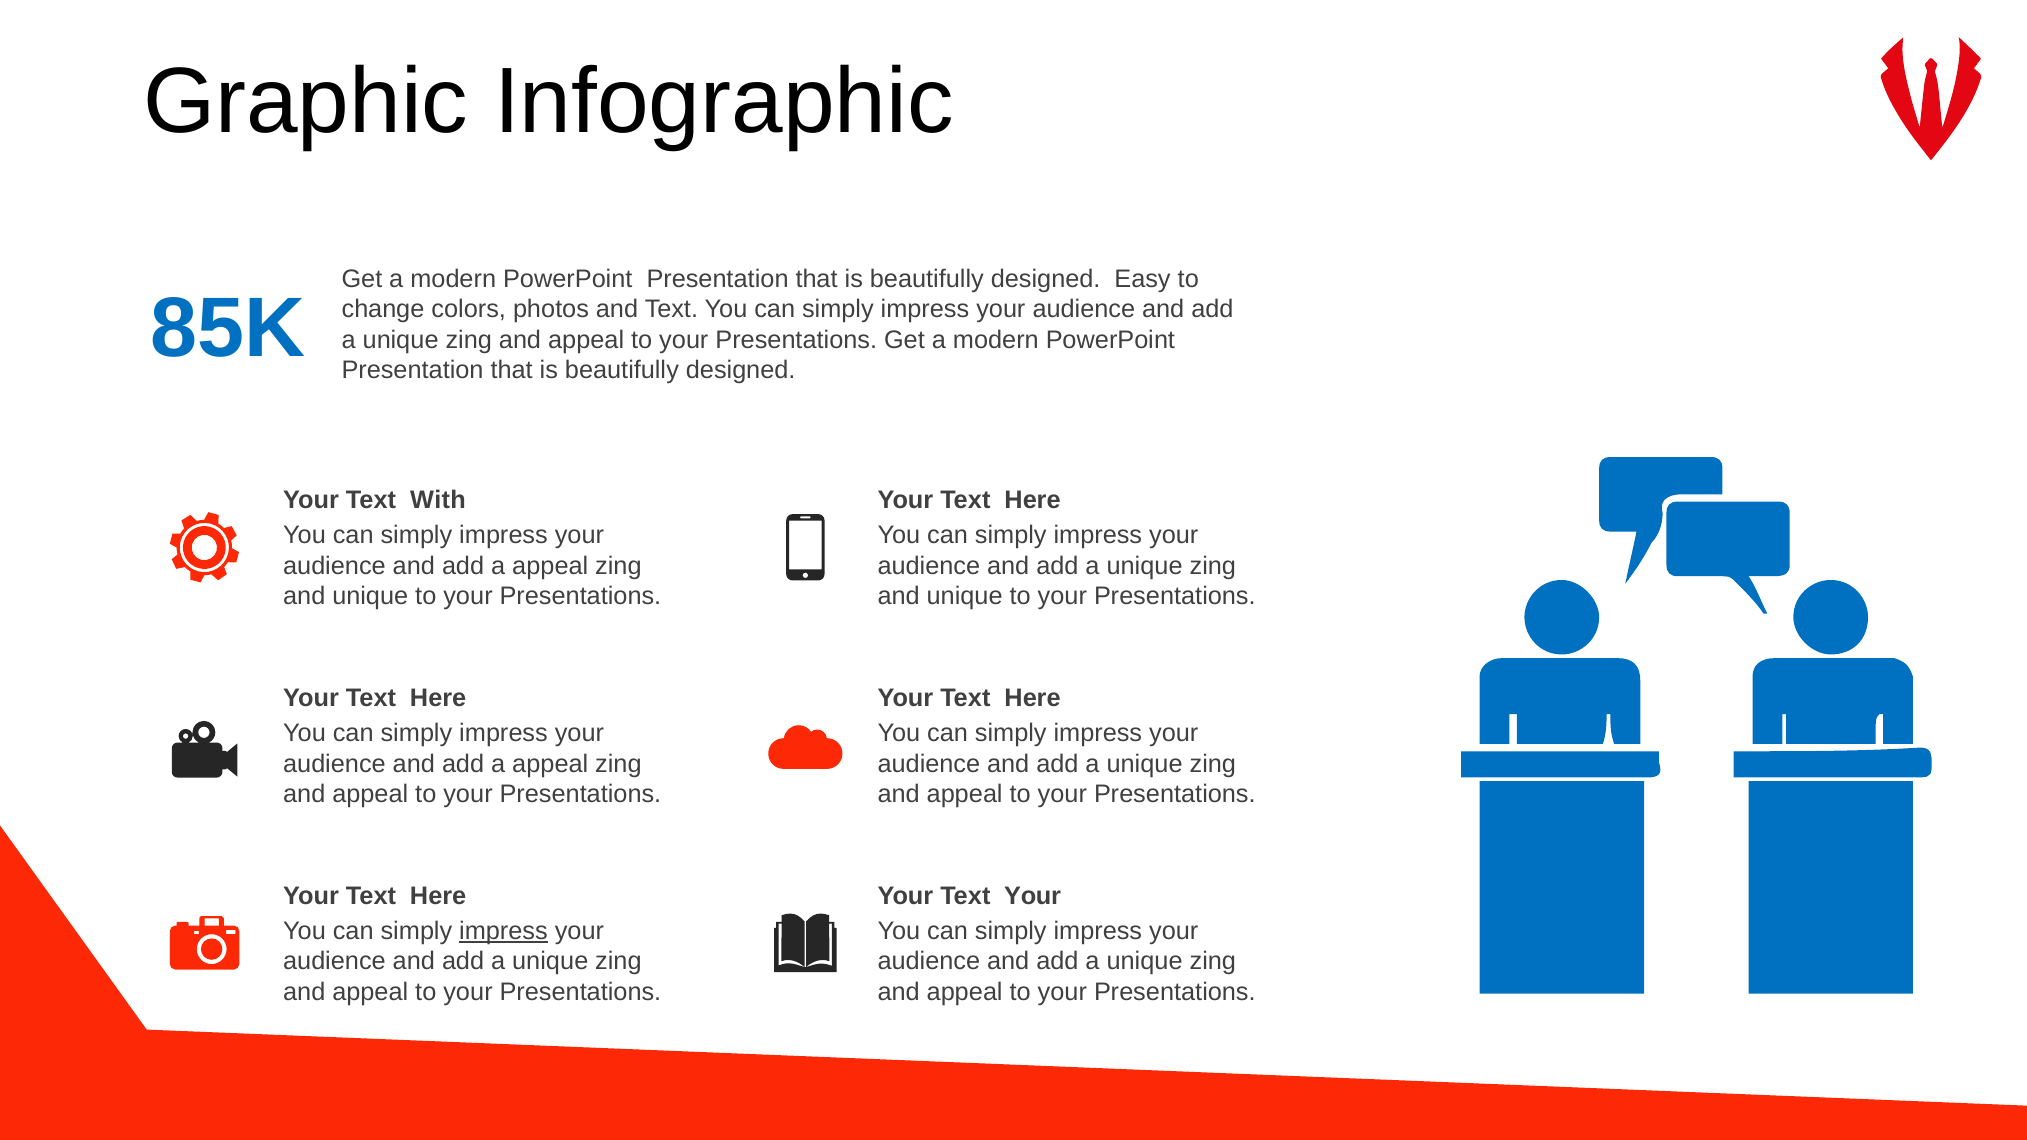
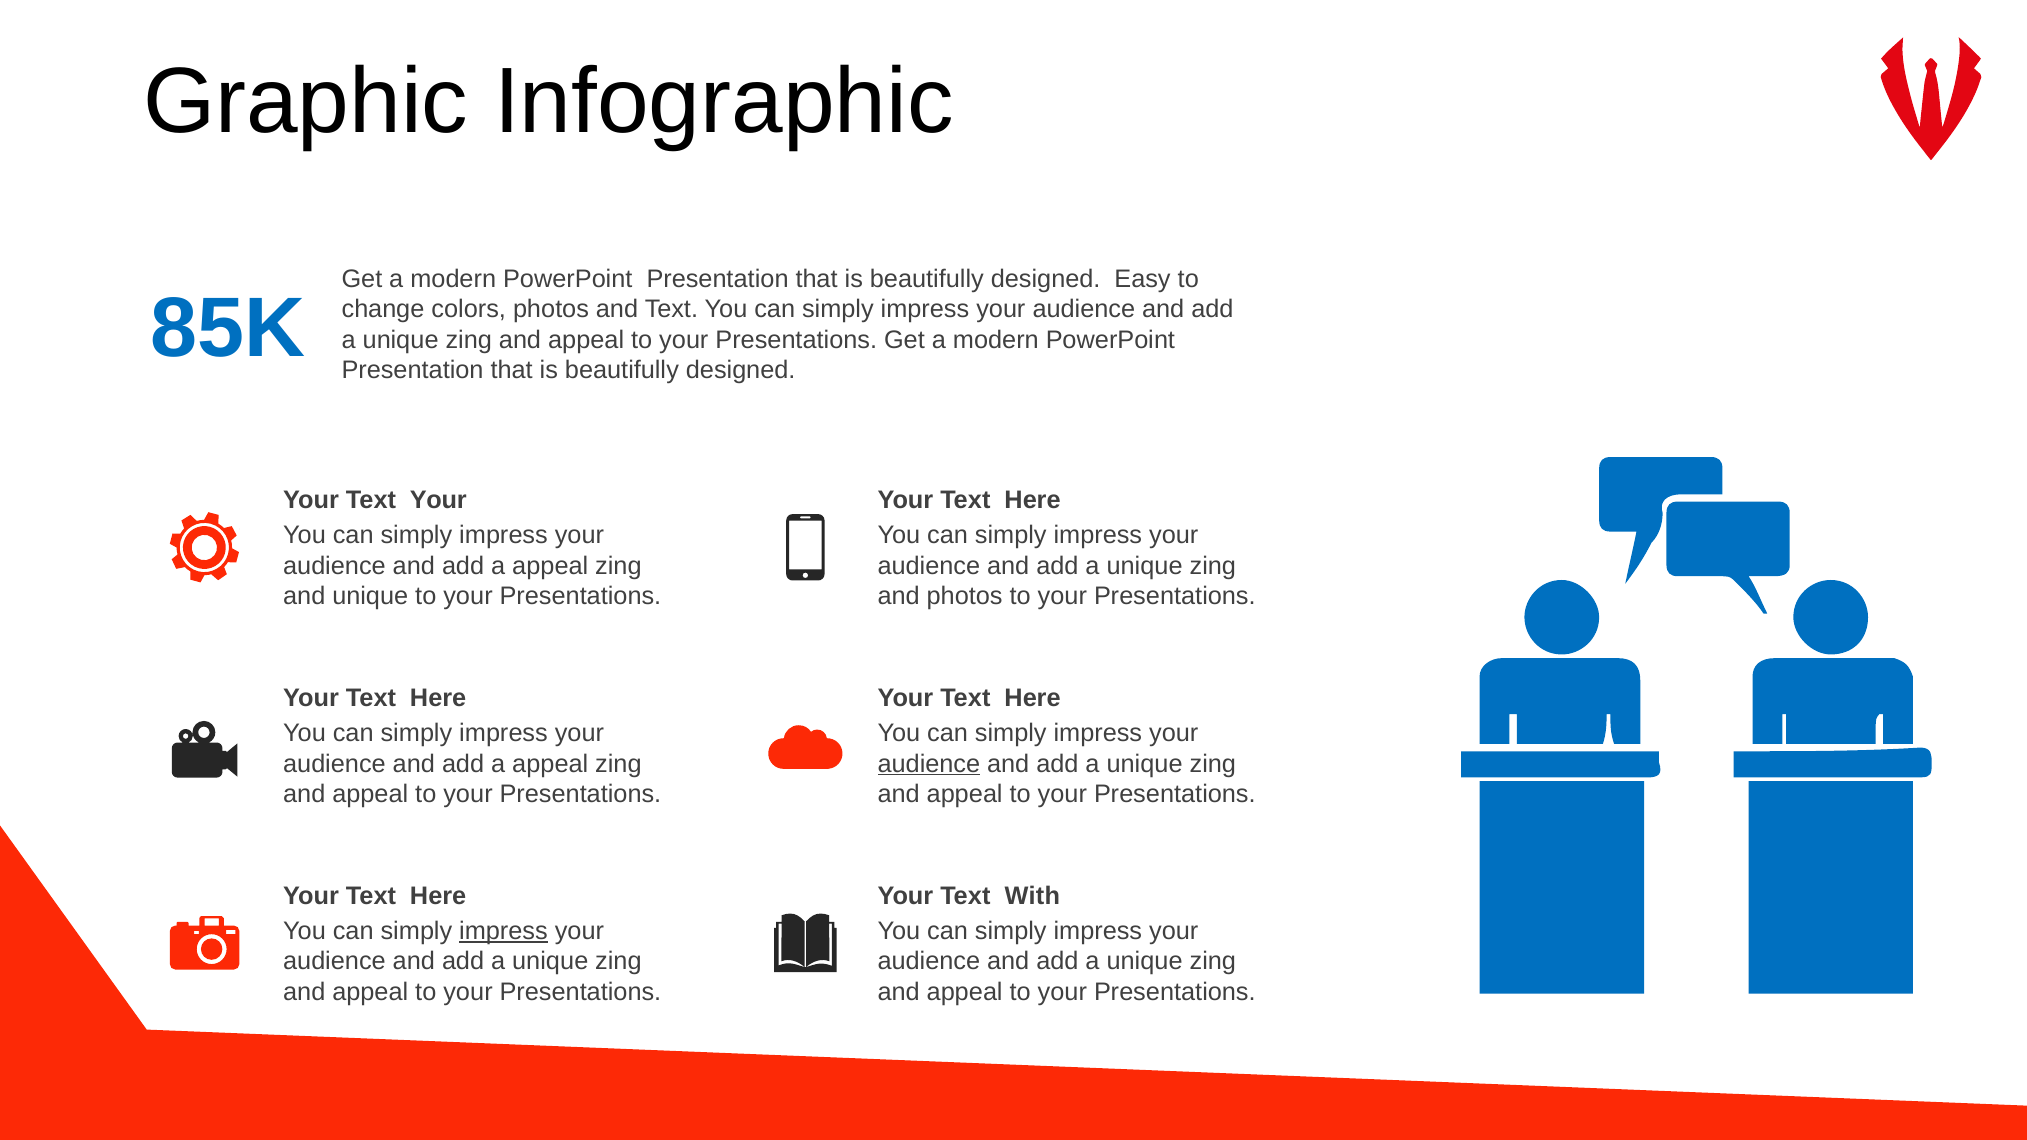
Text With: With -> Your
unique at (965, 596): unique -> photos
audience at (929, 764) underline: none -> present
Text Your: Your -> With
